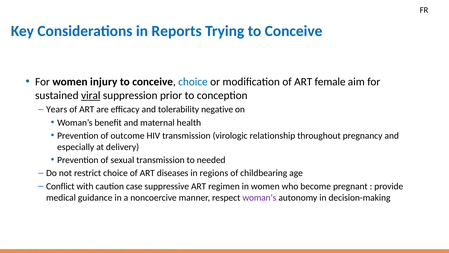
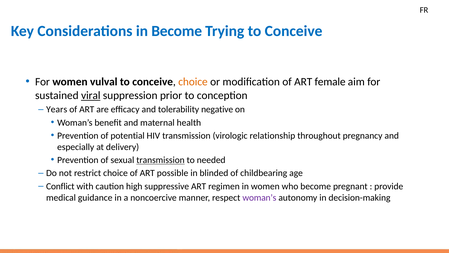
in Reports: Reports -> Become
injury: injury -> vulval
choice at (193, 82) colour: blue -> orange
outcome: outcome -> potential
transmission at (160, 160) underline: none -> present
diseases: diseases -> possible
regions: regions -> blinded
case: case -> high
